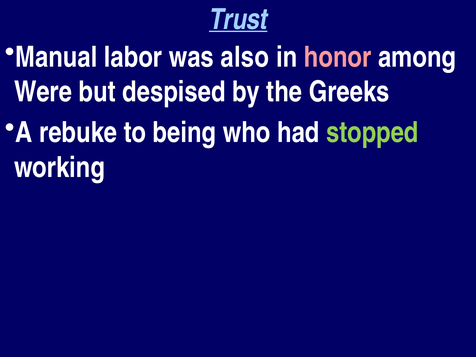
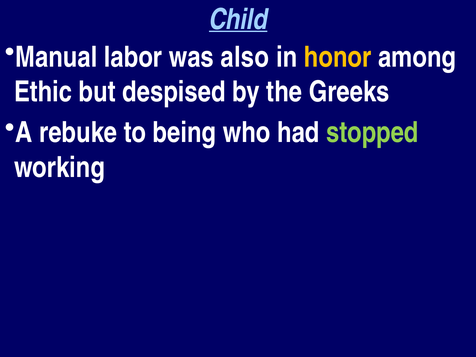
Trust: Trust -> Child
honor colour: pink -> yellow
Were: Were -> Ethic
